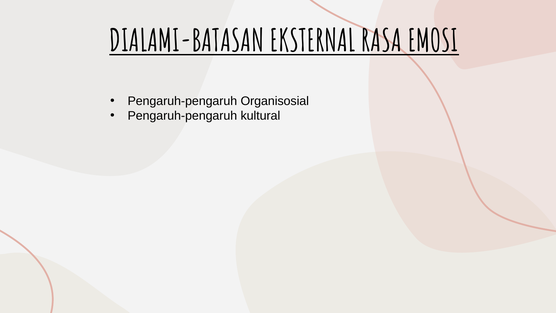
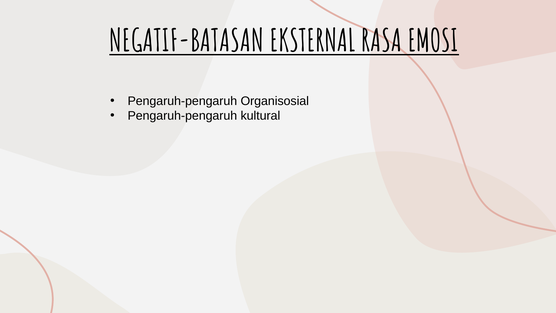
DIALAMI-BATASAN: DIALAMI-BATASAN -> NEGATIF-BATASAN
